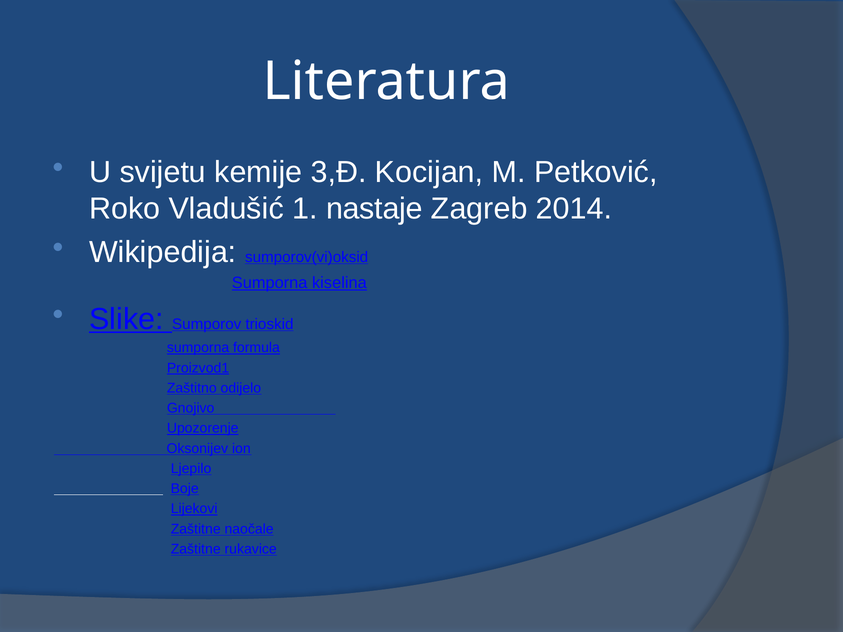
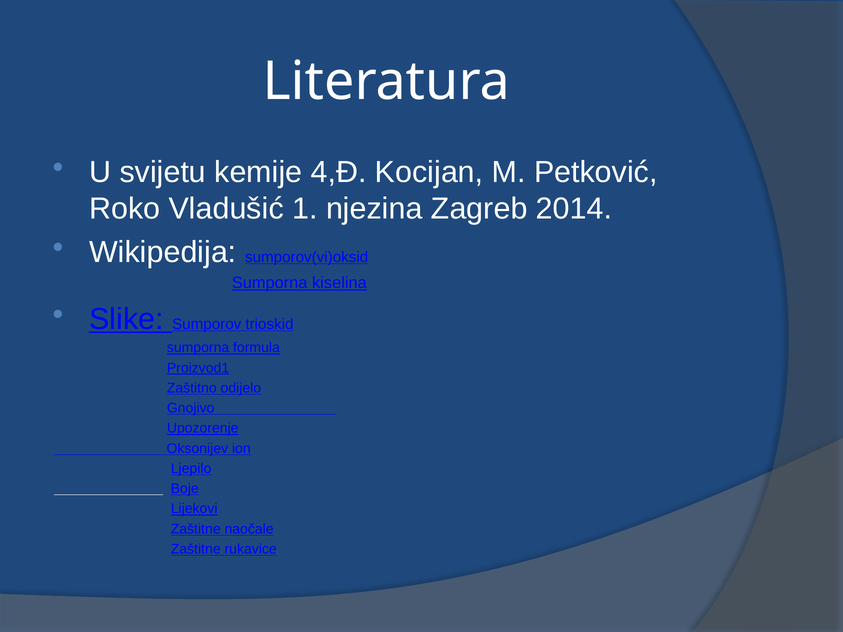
3,Đ: 3,Đ -> 4,Đ
nastaje: nastaje -> njezina
